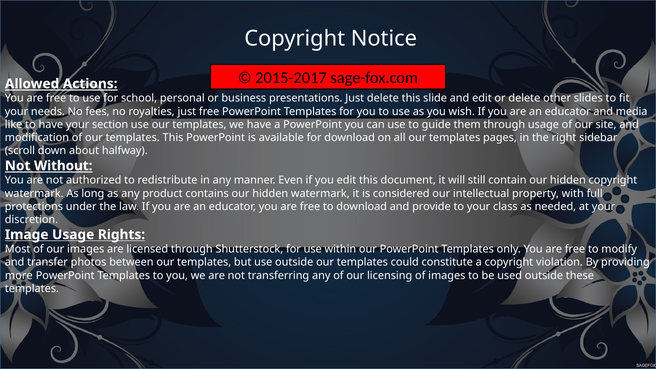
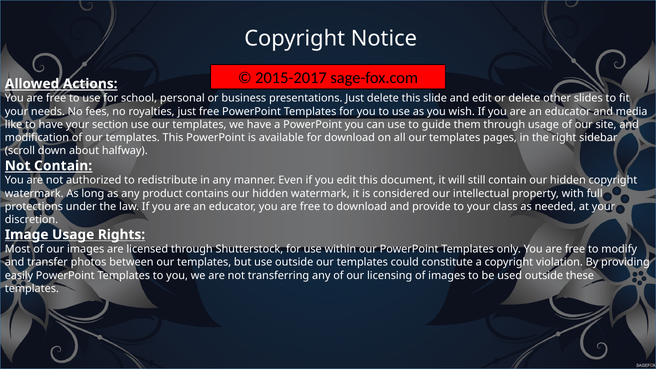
Not Without: Without -> Contain
more: more -> easily
